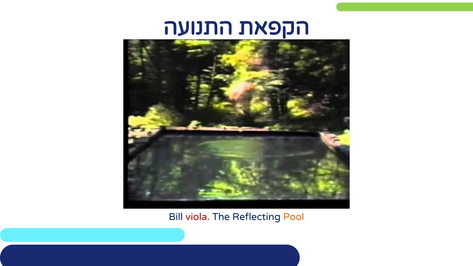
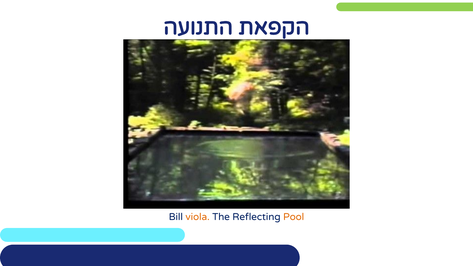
viola colour: red -> orange
